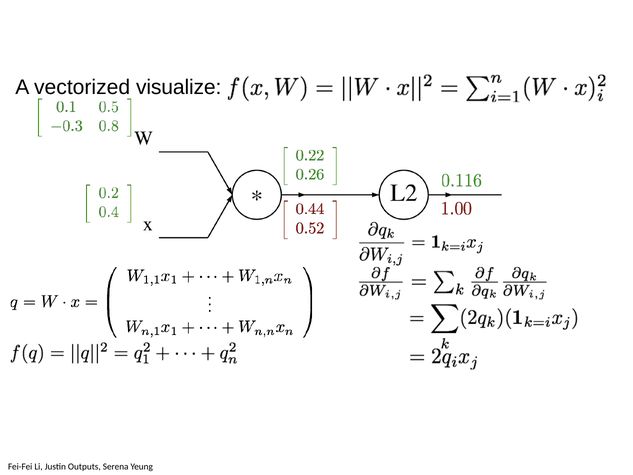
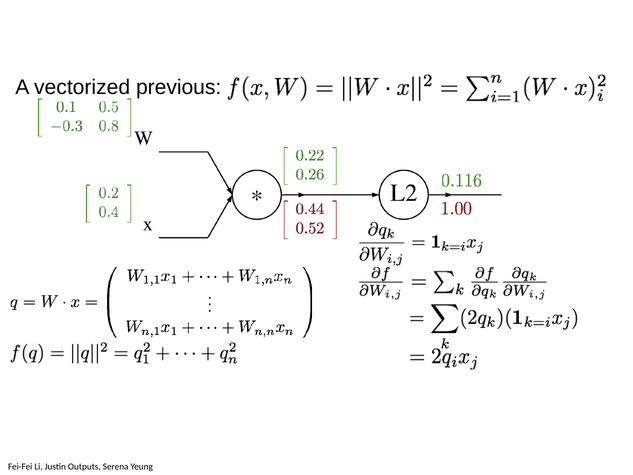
visualize: visualize -> previous
